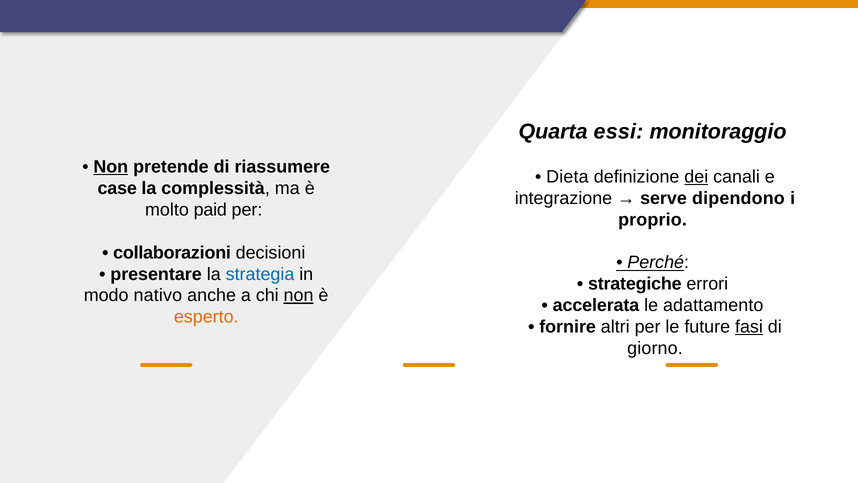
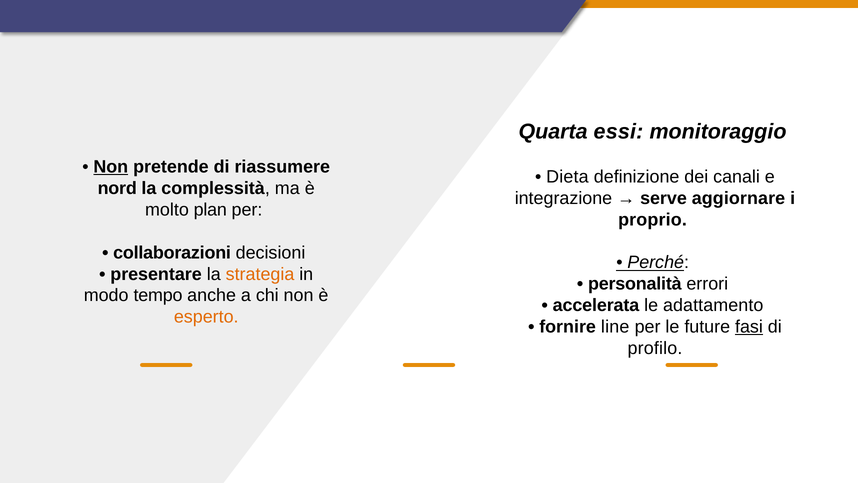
dei underline: present -> none
case: case -> nord
dipendono: dipendono -> aggiornare
paid: paid -> plan
strategia colour: blue -> orange
strategiche: strategiche -> personalità
nativo: nativo -> tempo
non at (299, 295) underline: present -> none
altri: altri -> line
giorno: giorno -> profilo
